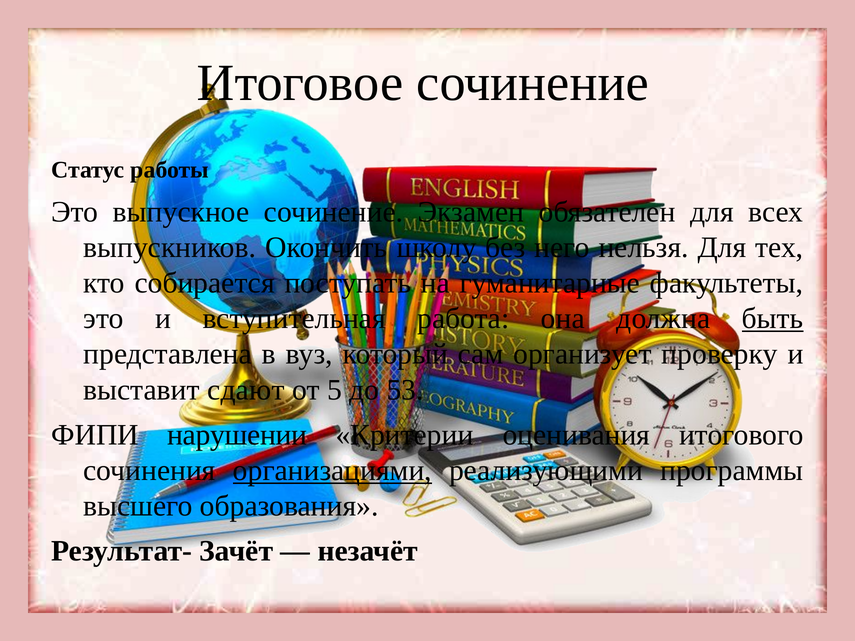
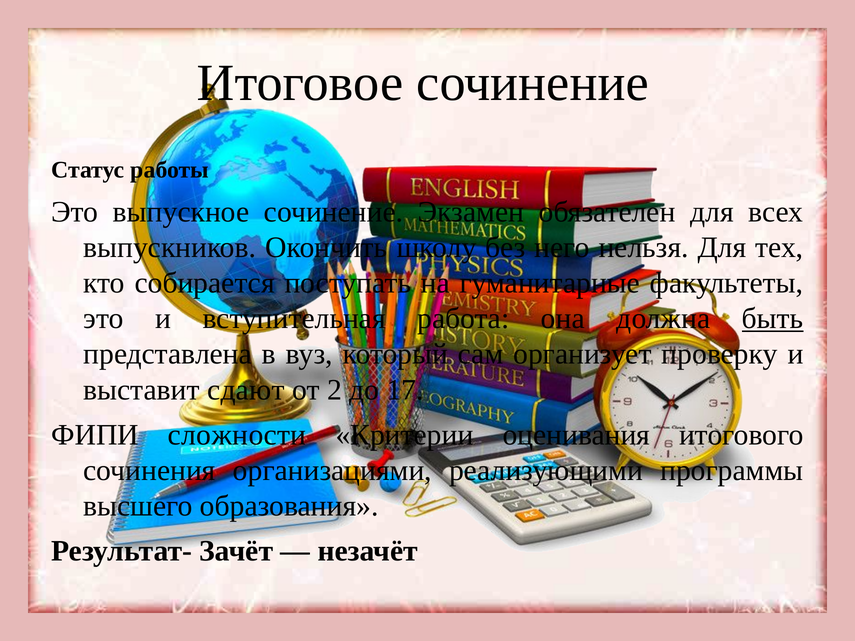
5: 5 -> 2
53: 53 -> 17
нарушении: нарушении -> сложности
организациями underline: present -> none
